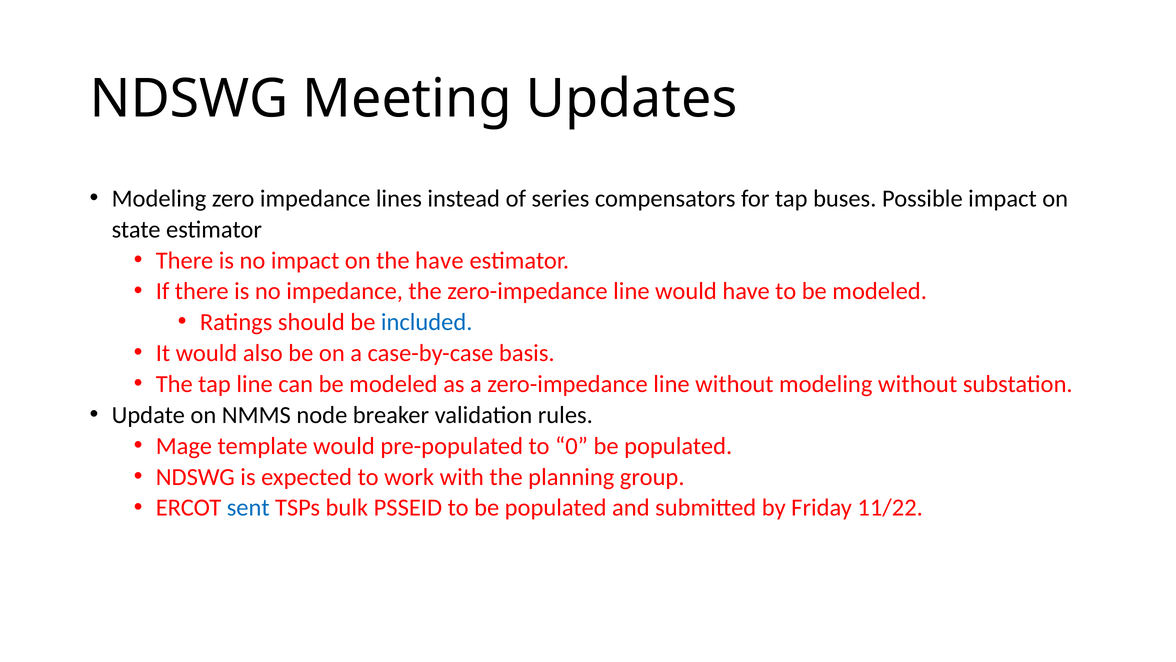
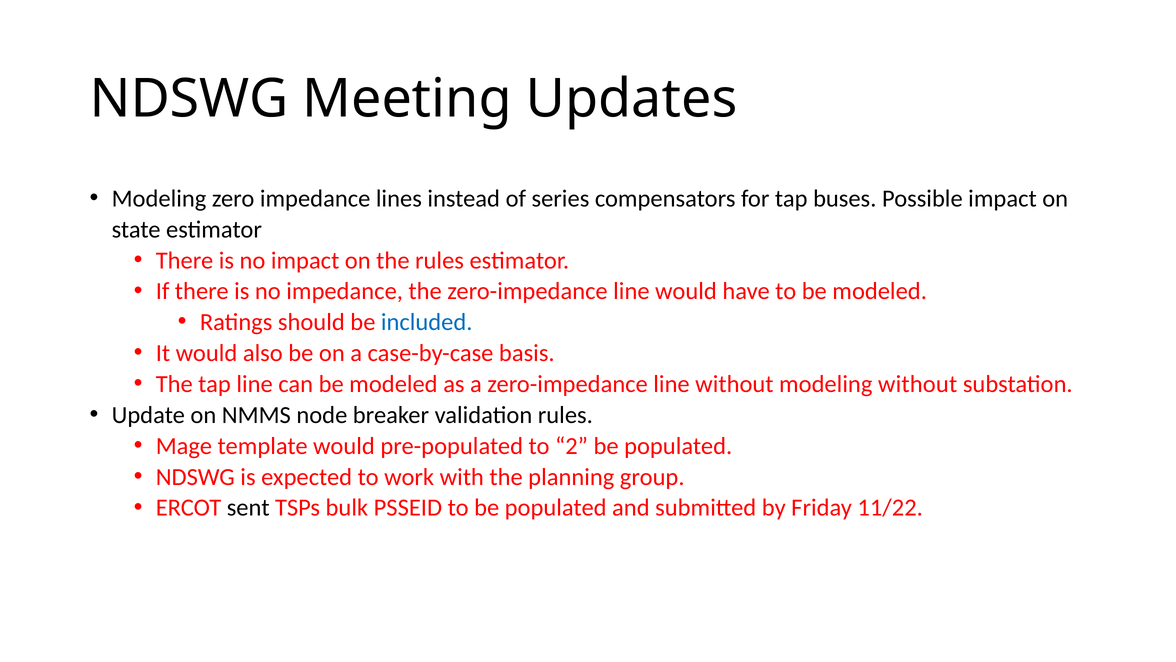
the have: have -> rules
0: 0 -> 2
sent colour: blue -> black
